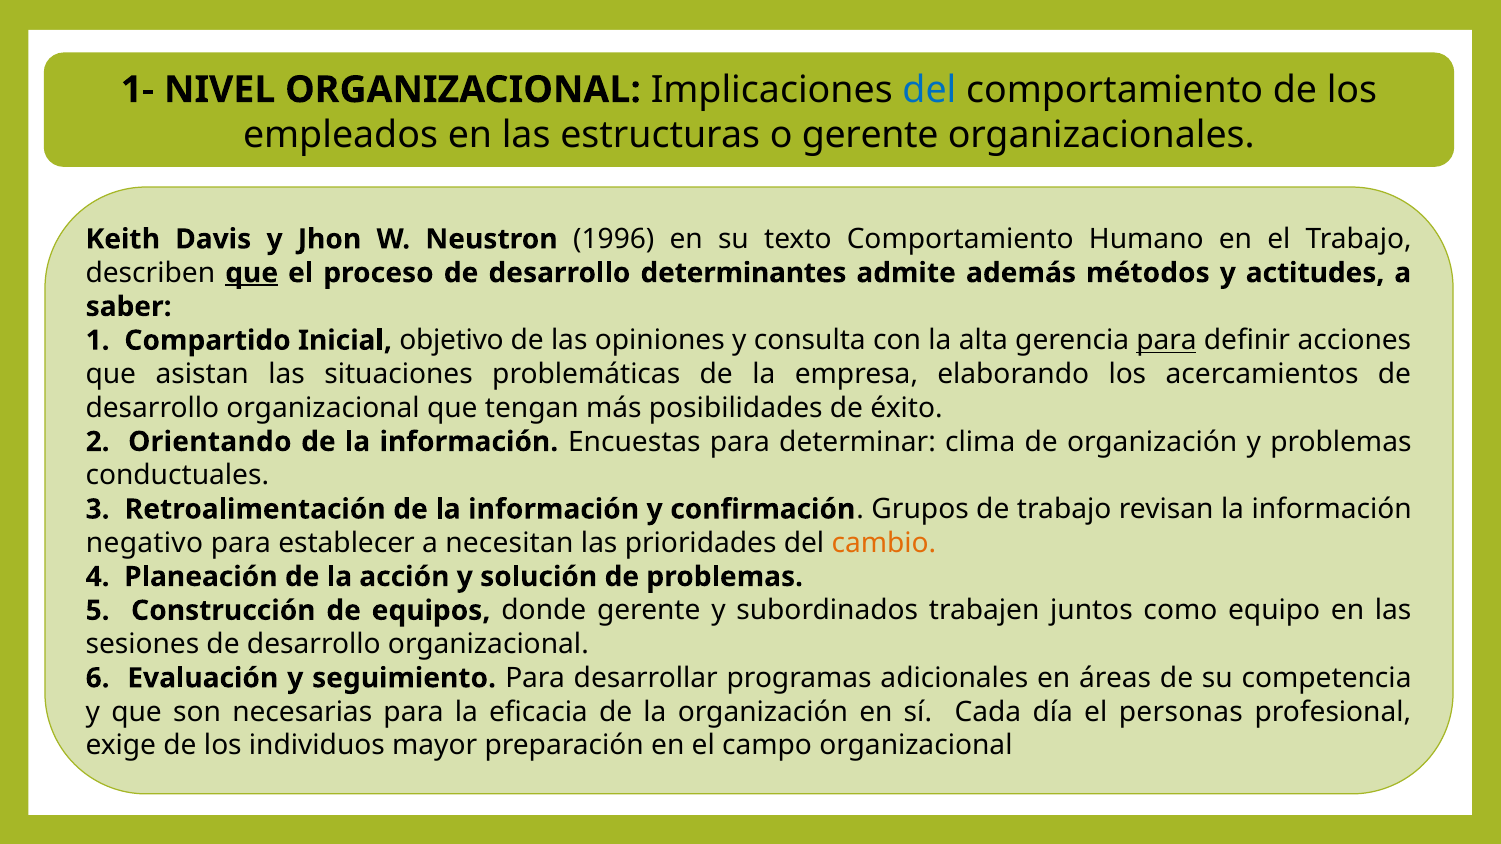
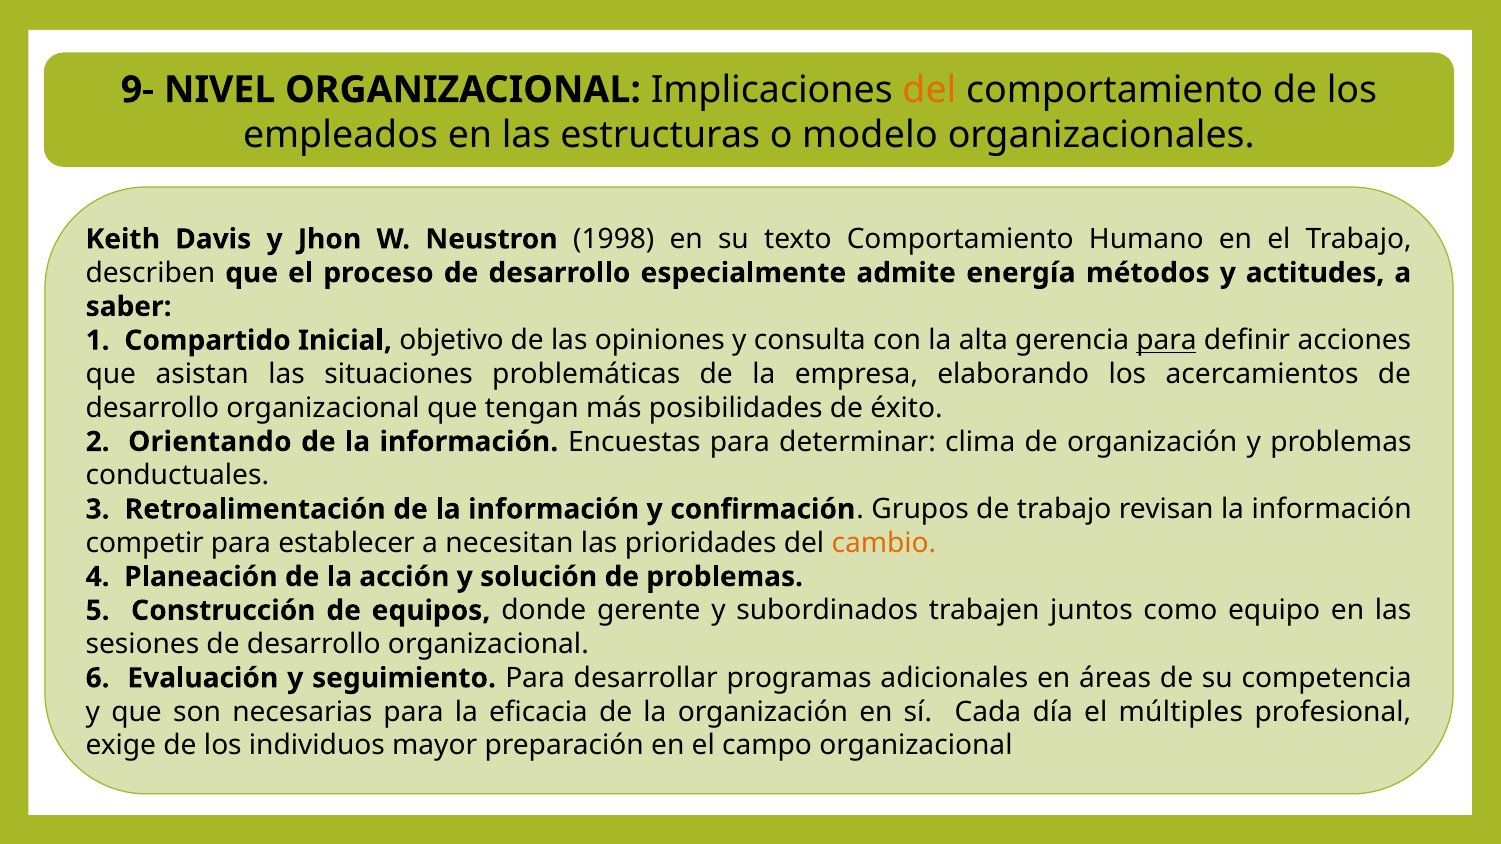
1-: 1- -> 9-
del at (929, 90) colour: blue -> orange
o gerente: gerente -> modelo
1996: 1996 -> 1998
que at (252, 273) underline: present -> none
determinantes: determinantes -> especialmente
además: además -> energía
negativo: negativo -> competir
personas: personas -> múltiples
